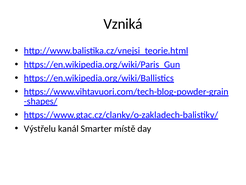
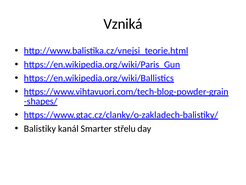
Výstřelu: Výstřelu -> Balistiky
místě: místě -> střelu
